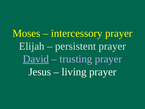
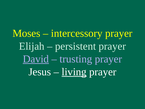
living underline: none -> present
